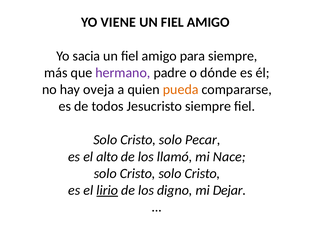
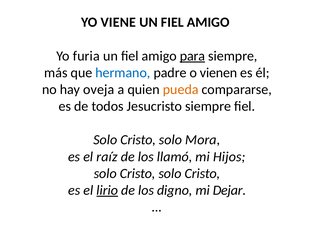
sacia: sacia -> furia
para underline: none -> present
hermano colour: purple -> blue
dónde: dónde -> vienen
Pecar: Pecar -> Mora
alto: alto -> raíz
Nace: Nace -> Hijos
